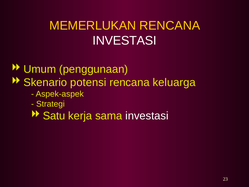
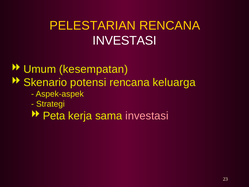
MEMERLUKAN: MEMERLUKAN -> PELESTARIAN
penggunaan: penggunaan -> kesempatan
Satu: Satu -> Peta
investasi at (147, 116) colour: white -> pink
